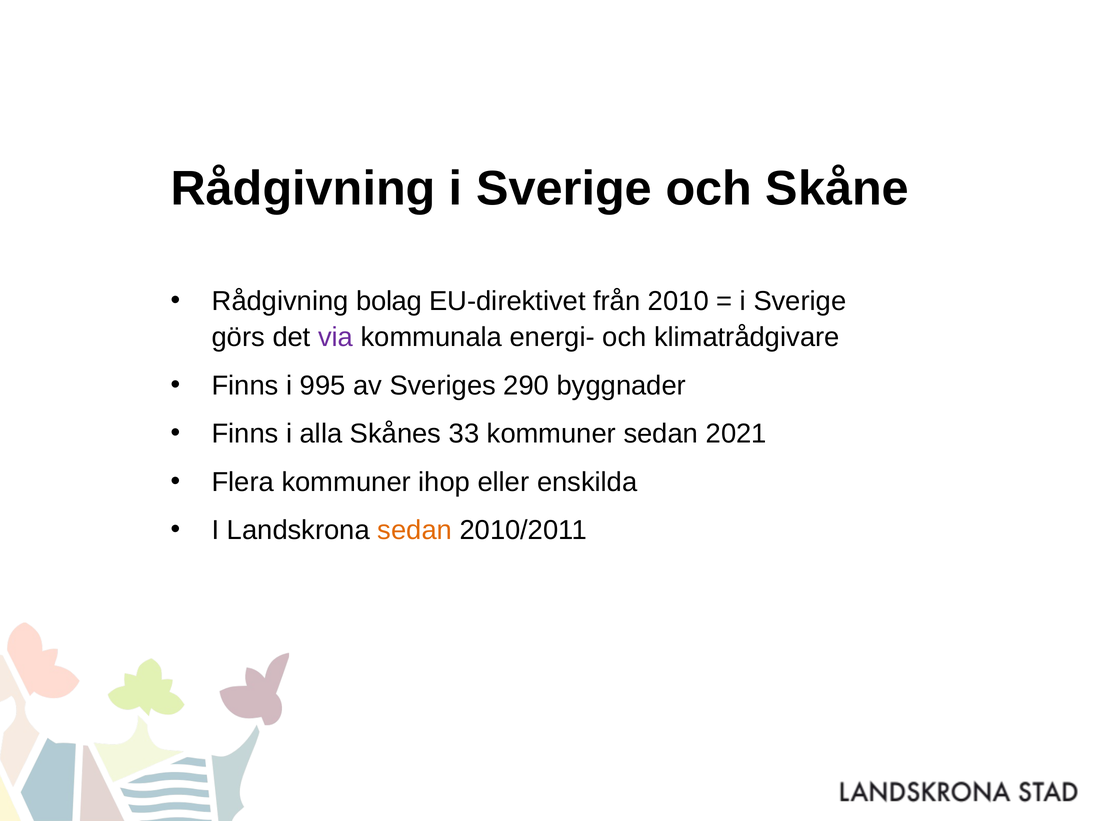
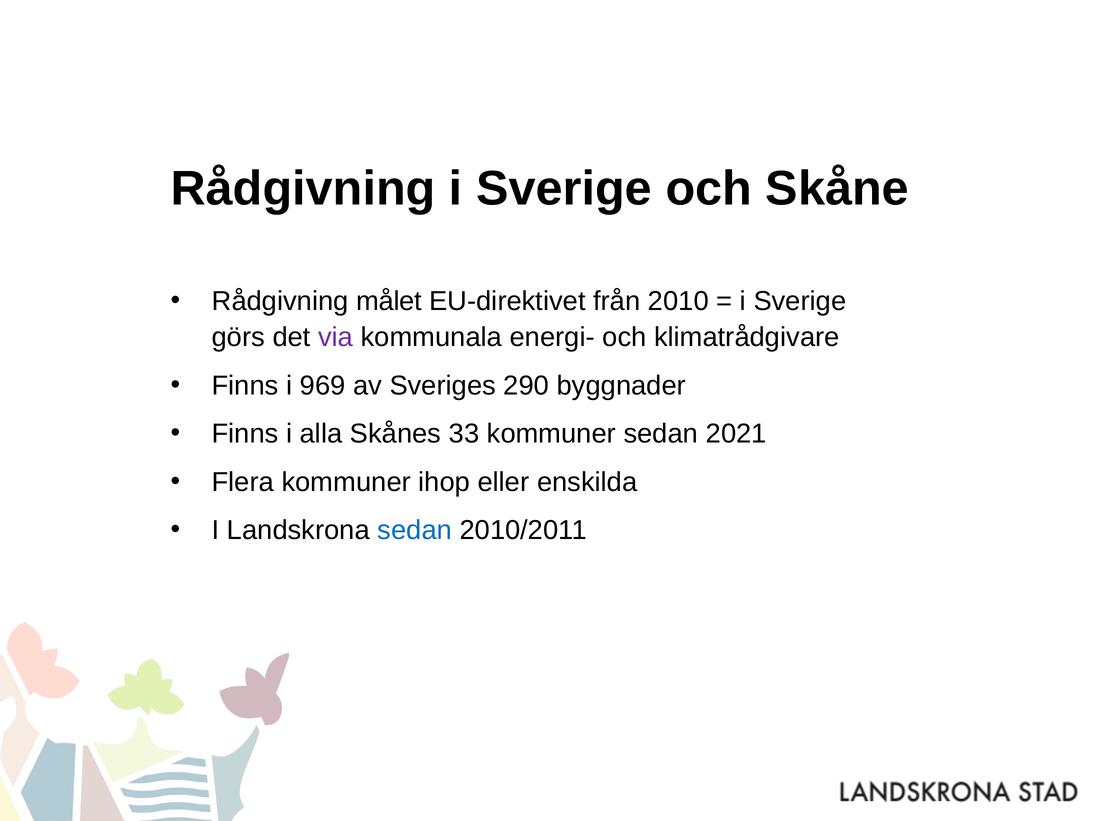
bolag: bolag -> målet
995: 995 -> 969
sedan at (415, 531) colour: orange -> blue
